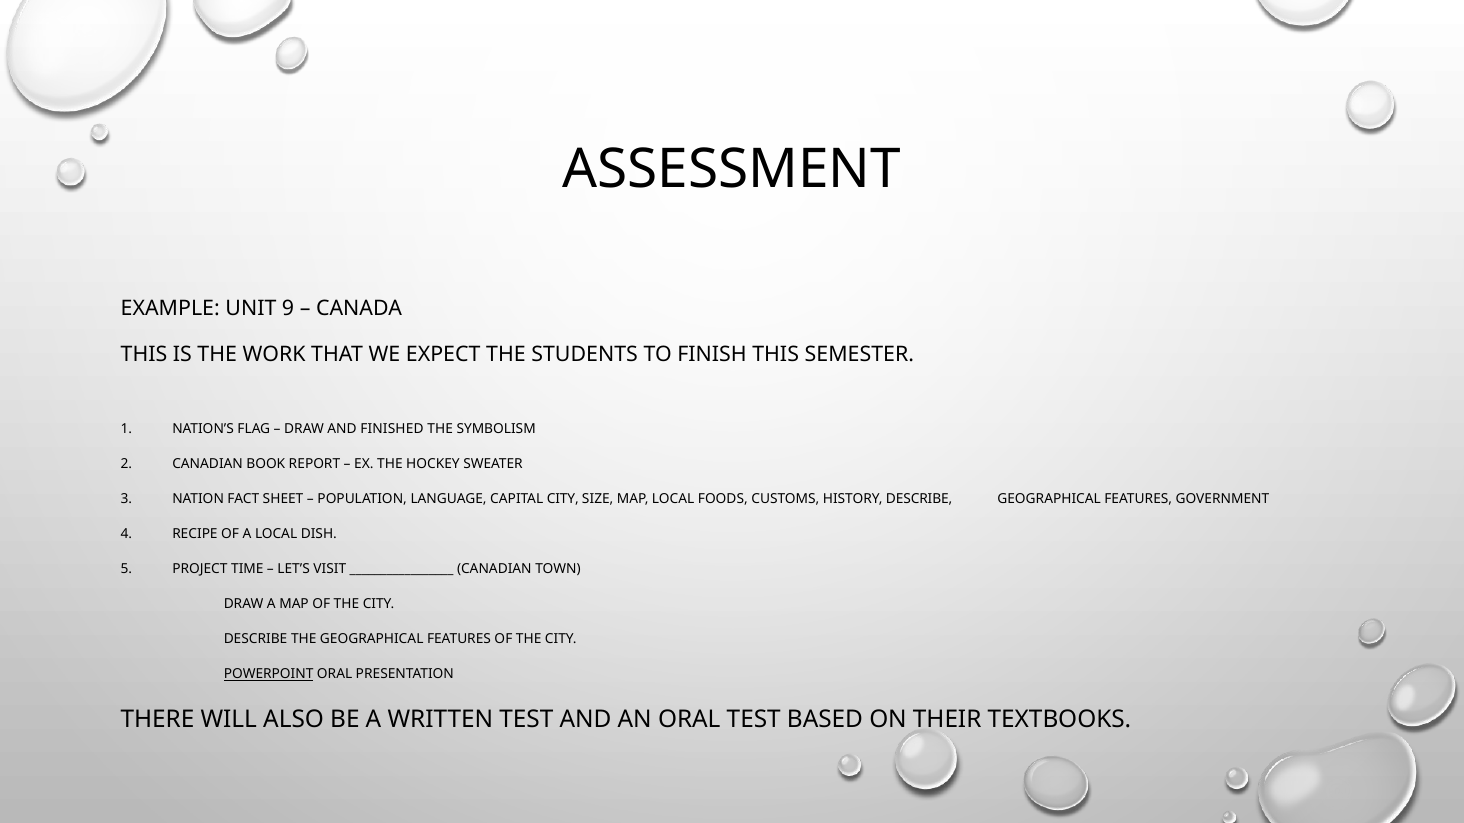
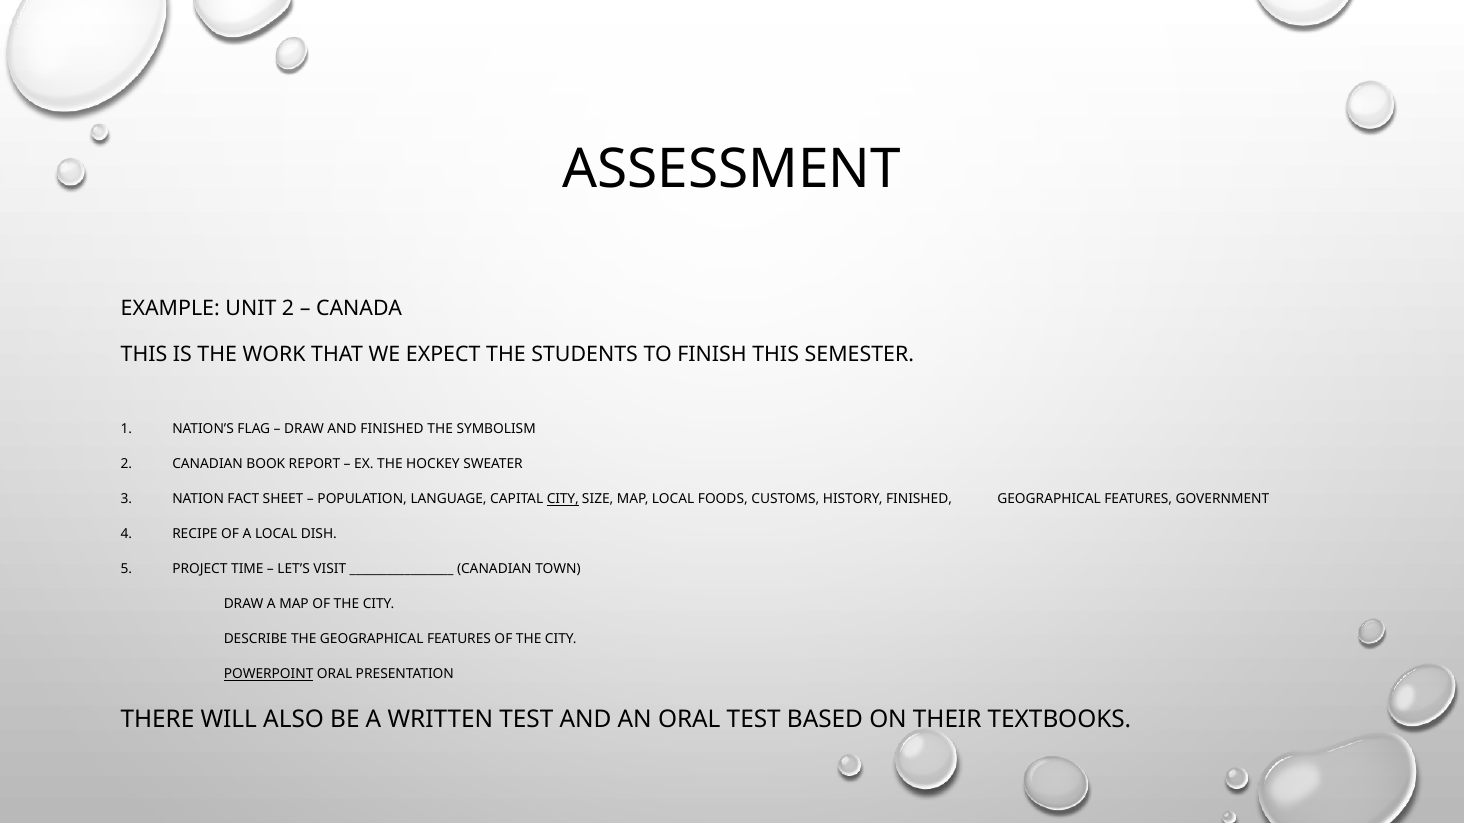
UNIT 9: 9 -> 2
CITY at (563, 499) underline: none -> present
HISTORY DESCRIBE: DESCRIBE -> FINISHED
